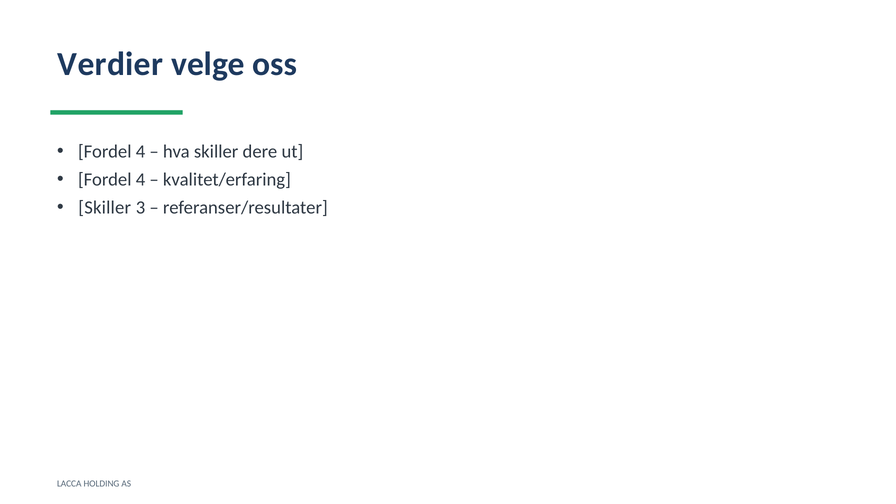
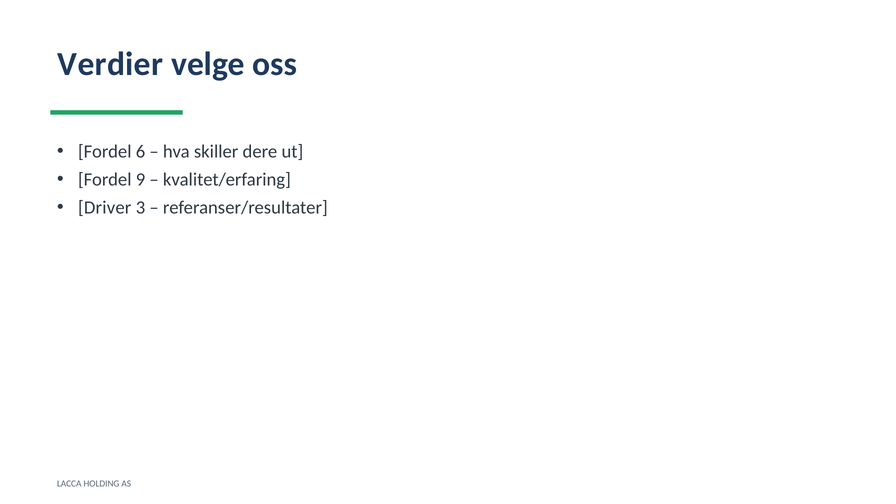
4 at (141, 152): 4 -> 6
4 at (141, 180): 4 -> 9
Skiller at (105, 208): Skiller -> Driver
